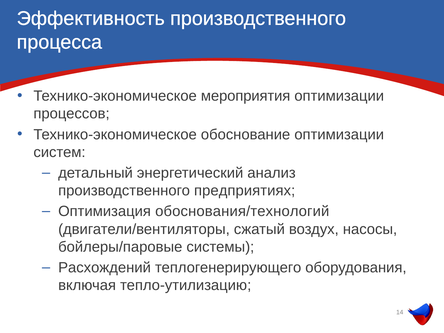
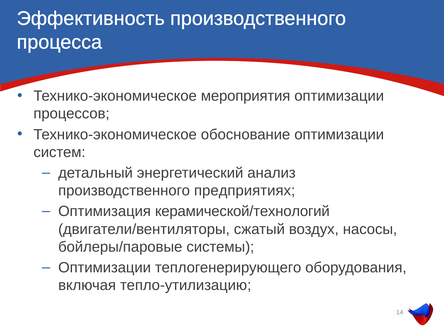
обоснования/технологий: обоснования/технологий -> керамической/технологий
Расхождений at (105, 268): Расхождений -> Оптимизации
